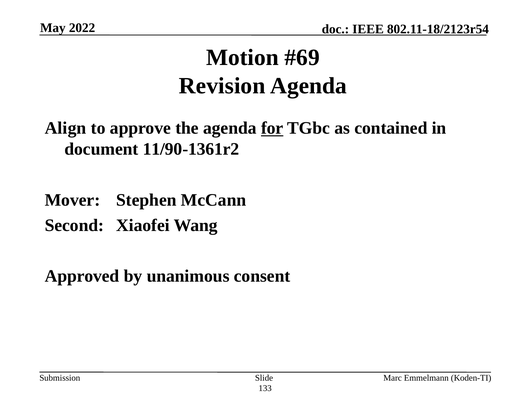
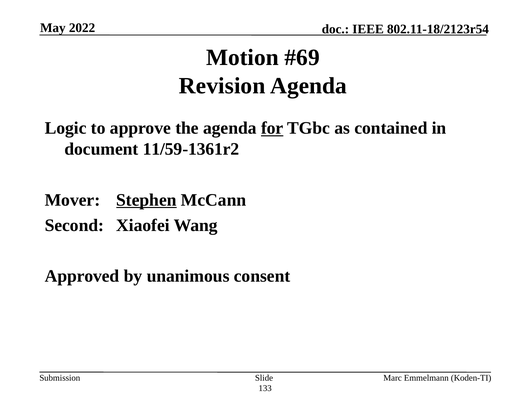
Align: Align -> Logic
11/90-1361r2: 11/90-1361r2 -> 11/59-1361r2
Stephen underline: none -> present
